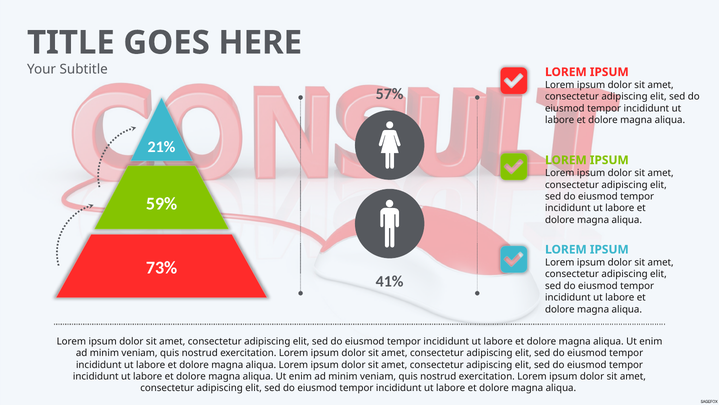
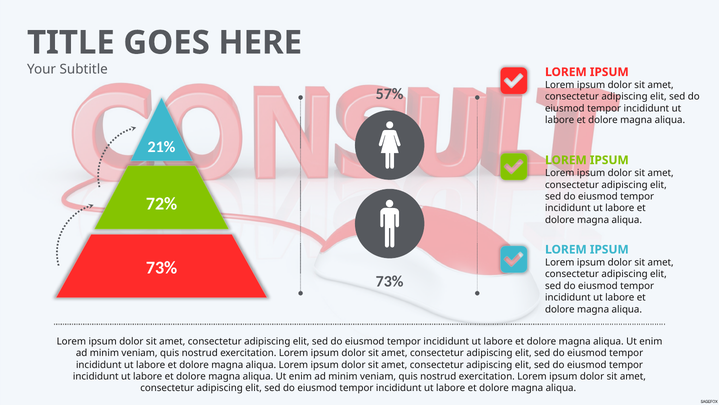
59%: 59% -> 72%
41% at (390, 281): 41% -> 73%
